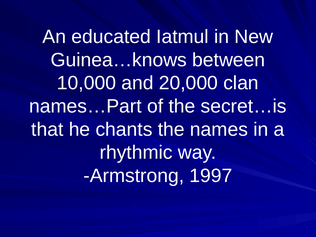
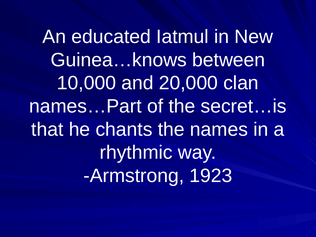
1997: 1997 -> 1923
